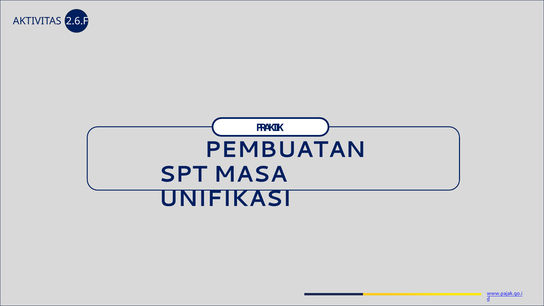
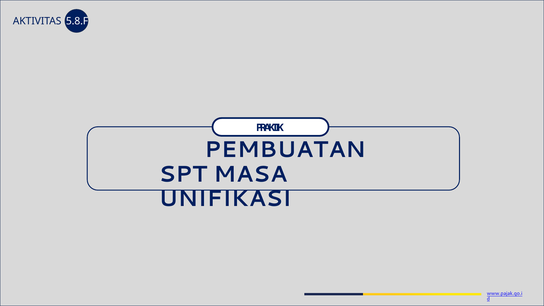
2.6.F: 2.6.F -> 5.8.F
